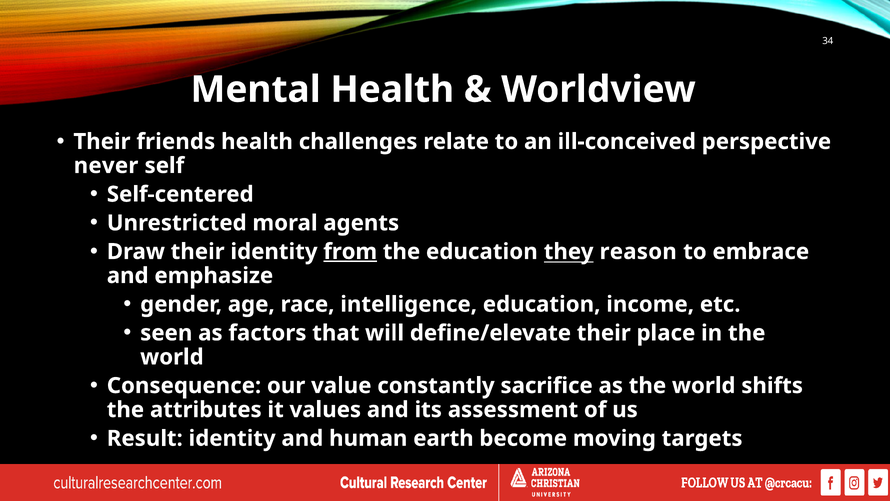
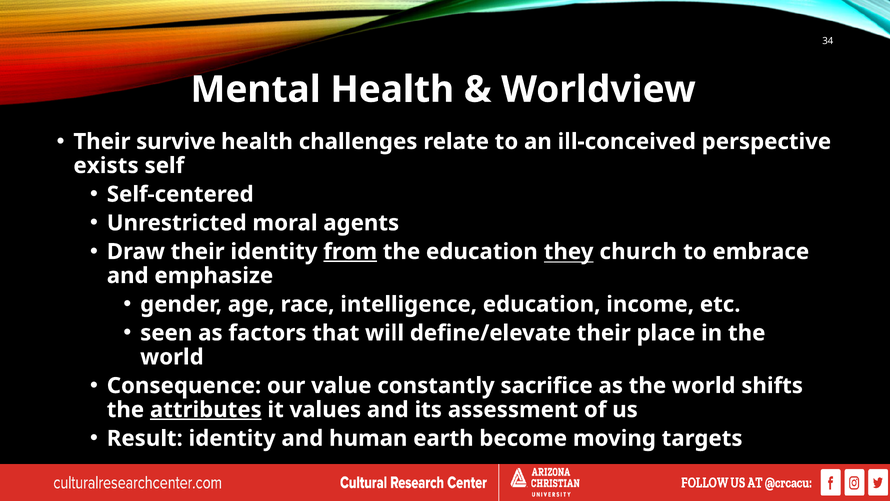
friends: friends -> survive
never: never -> exists
reason: reason -> church
attributes underline: none -> present
